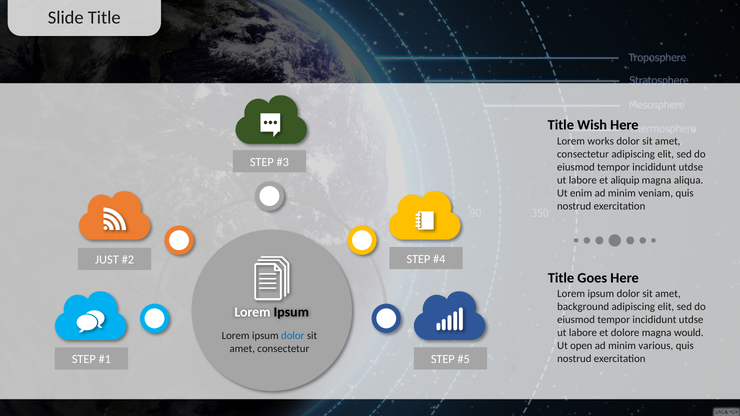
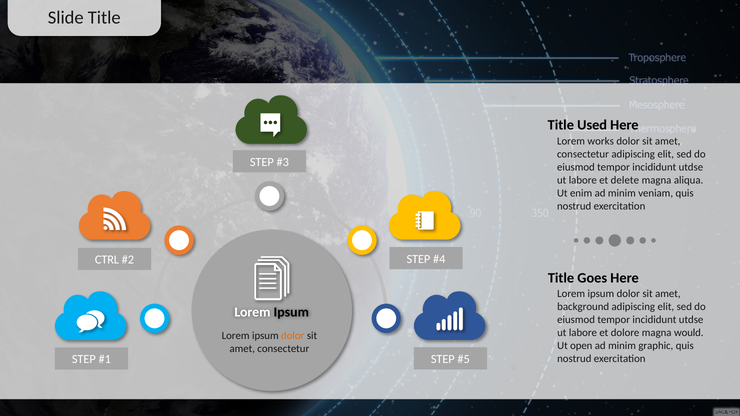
Wish: Wish -> Used
aliquip: aliquip -> delete
JUST: JUST -> CTRL
dolor at (293, 336) colour: blue -> orange
various: various -> graphic
